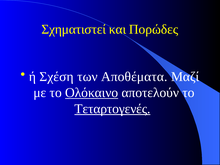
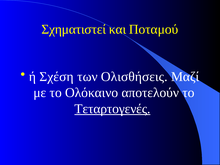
Πορώδες: Πορώδες -> Ποταμού
Αποθέματα: Αποθέματα -> Ολισθήσεις
Ολόκαινο underline: present -> none
